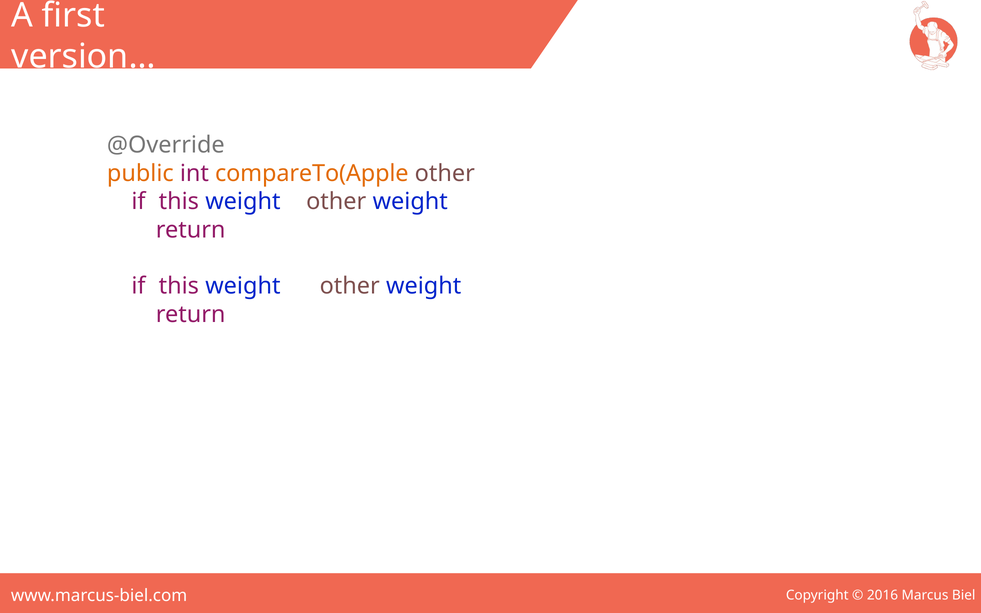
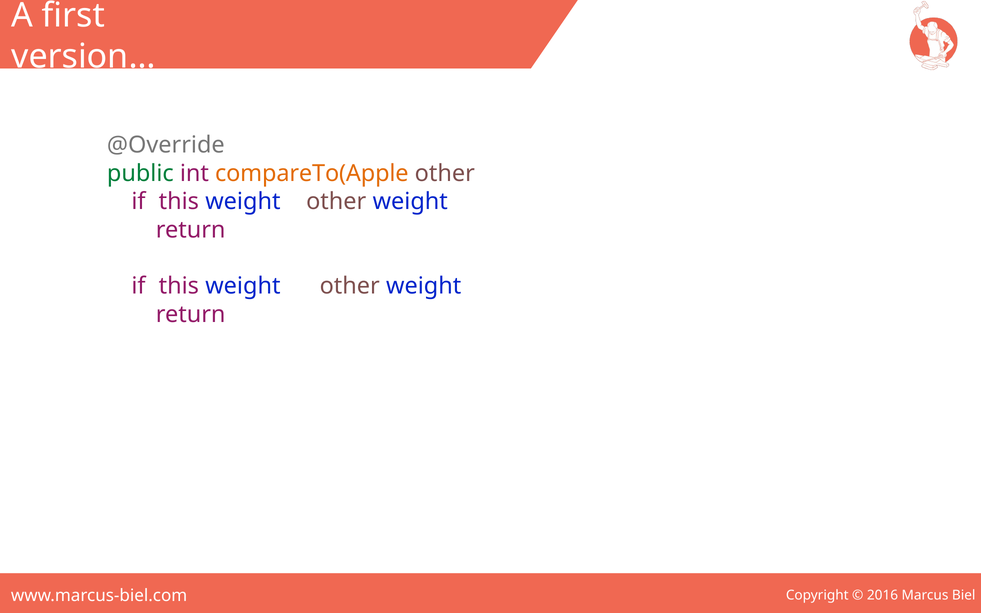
public colour: orange -> green
